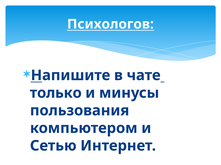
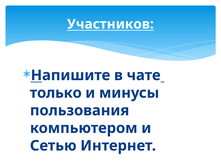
Психологов: Психологов -> Участников
